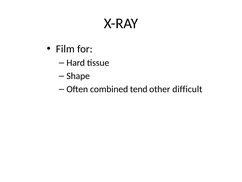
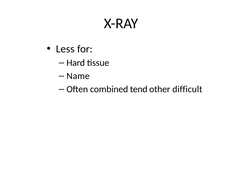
Film: Film -> Less
Shape: Shape -> Name
